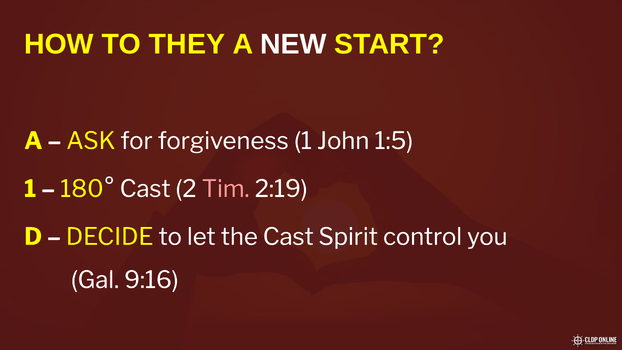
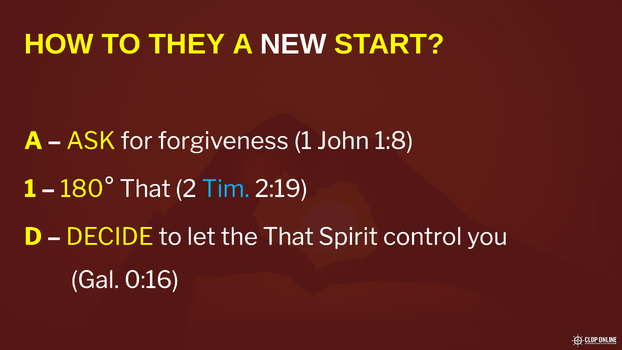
1:5: 1:5 -> 1:8
180° Cast: Cast -> That
Tim colour: pink -> light blue
the Cast: Cast -> That
9:16: 9:16 -> 0:16
